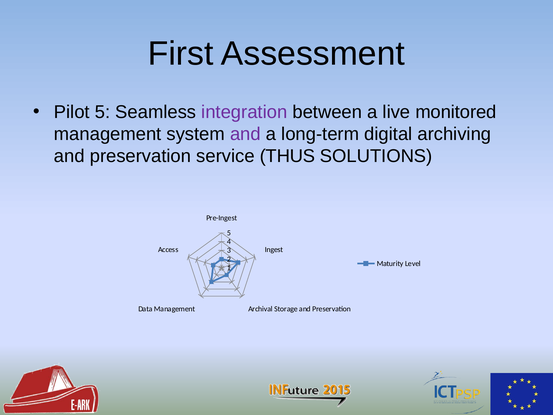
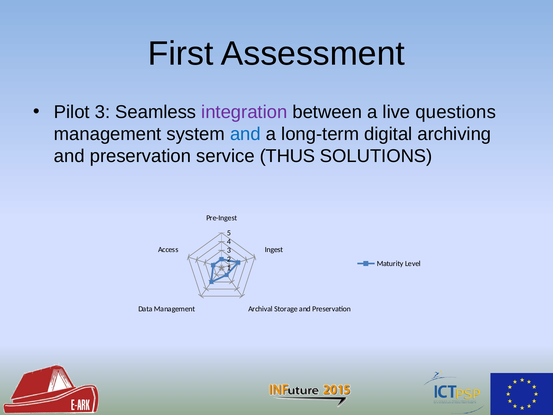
Pilot 5: 5 -> 3
monitored: monitored -> questions
and at (245, 134) colour: purple -> blue
